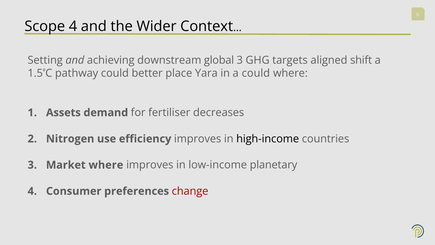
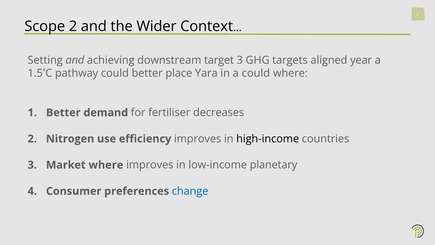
Scope 4: 4 -> 2
global: global -> target
shift: shift -> year
Assets at (63, 112): Assets -> Better
change colour: red -> blue
